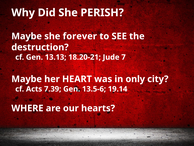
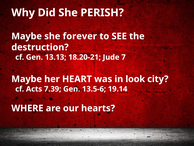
only: only -> look
